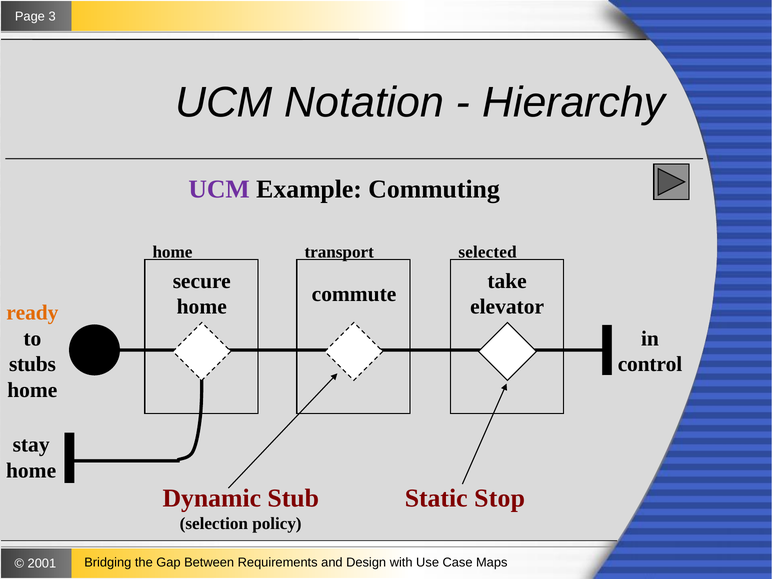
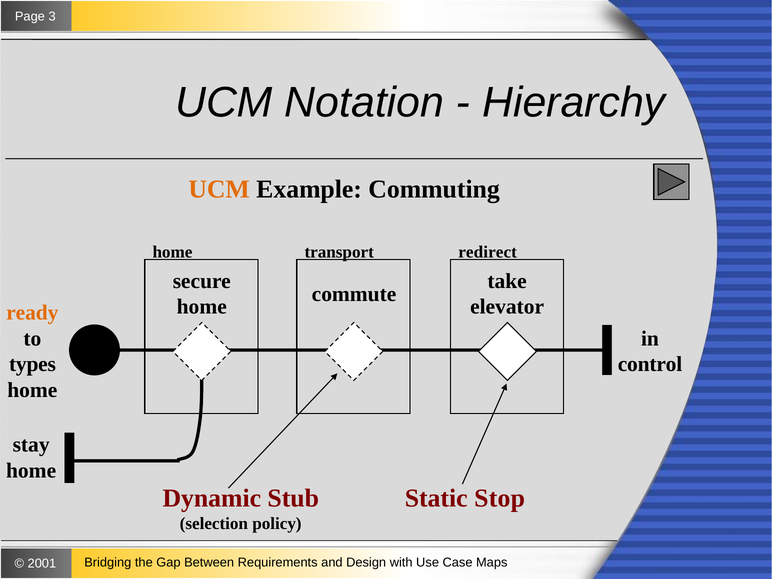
UCM at (219, 189) colour: purple -> orange
selected: selected -> redirect
stubs: stubs -> types
